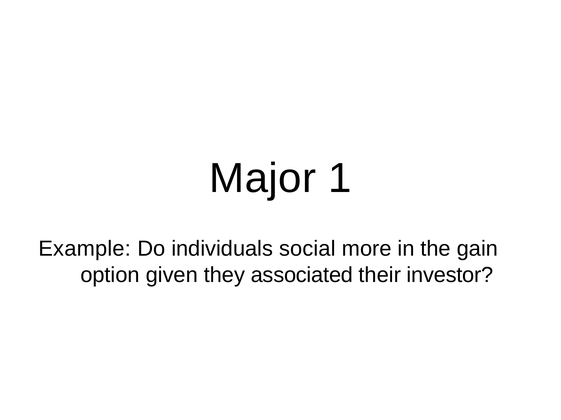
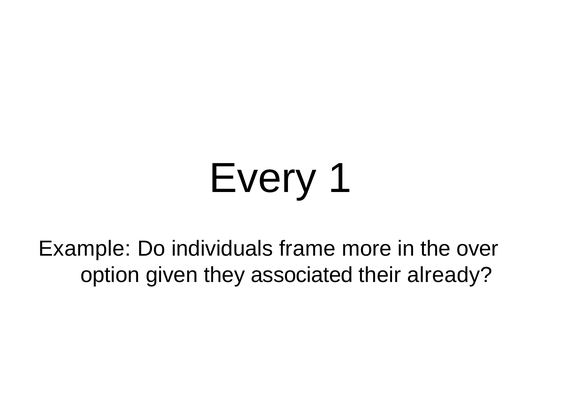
Major: Major -> Every
social: social -> frame
gain: gain -> over
investor: investor -> already
